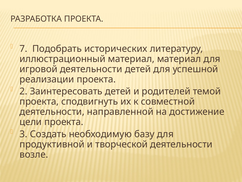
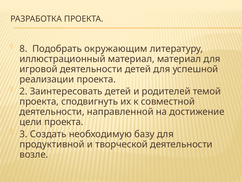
7: 7 -> 8
исторических: исторических -> окружающим
